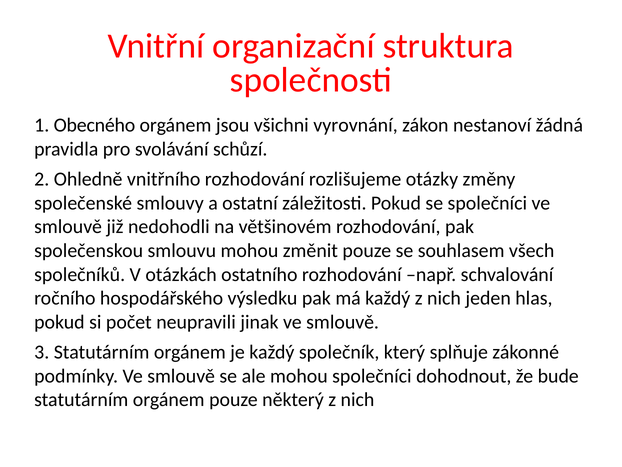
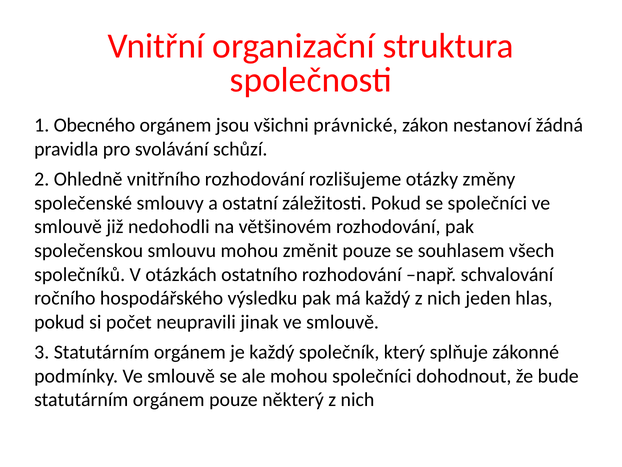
vyrovnání: vyrovnání -> právnické
